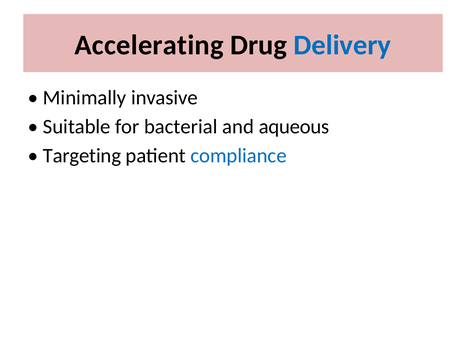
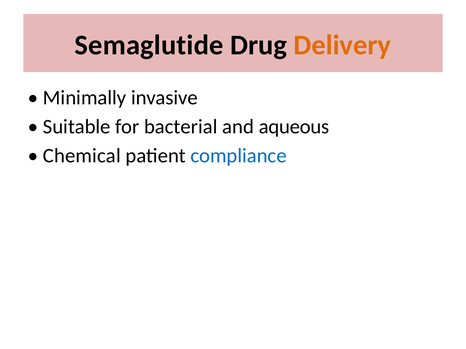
Accelerating: Accelerating -> Semaglutide
Delivery colour: blue -> orange
Targeting: Targeting -> Chemical
